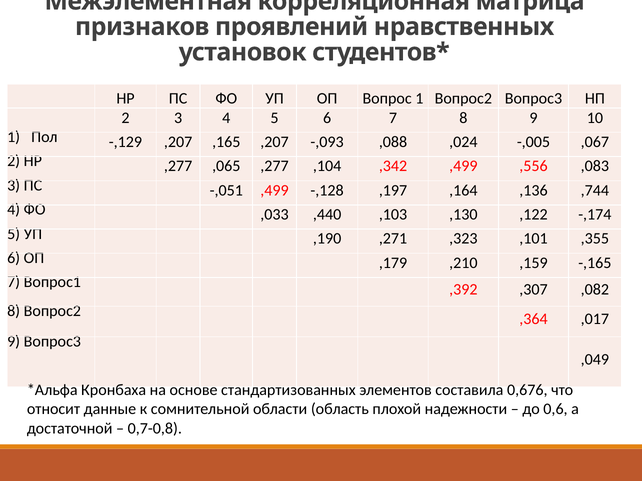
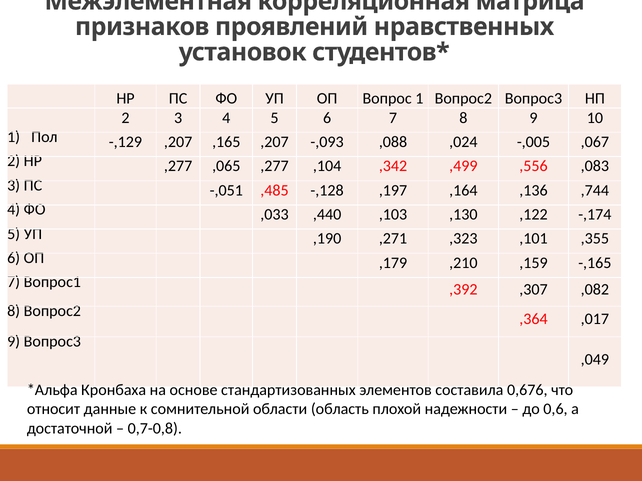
-,051 ,499: ,499 -> ,485
